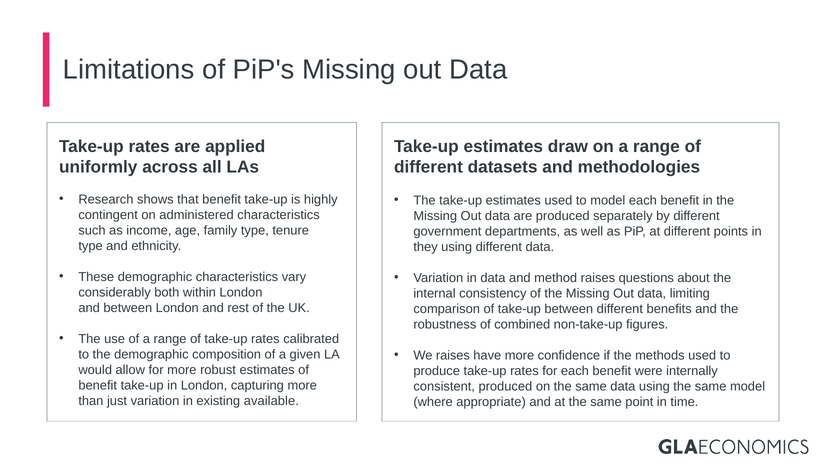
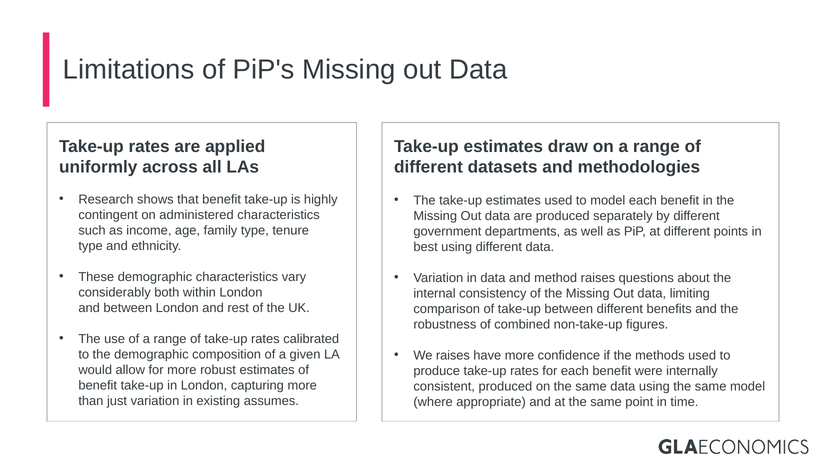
they: they -> best
available: available -> assumes
